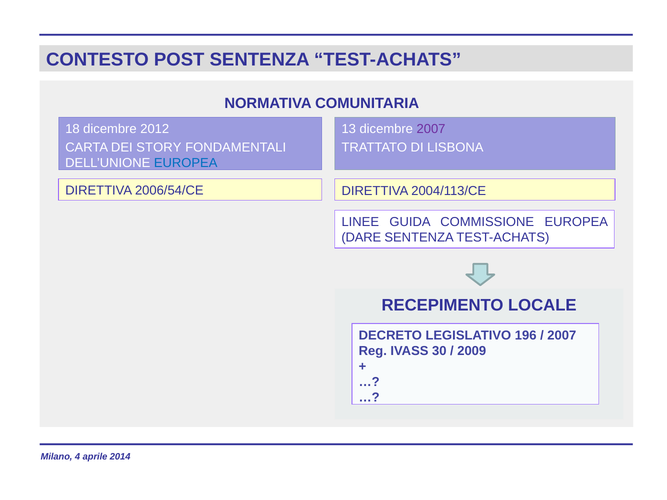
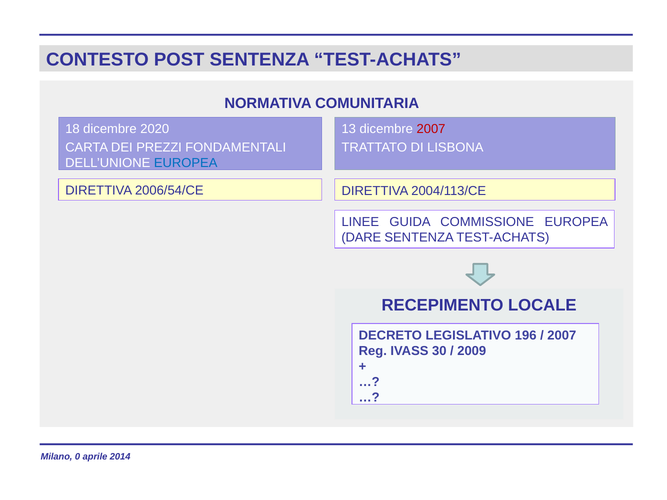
2012: 2012 -> 2020
2007 at (431, 129) colour: purple -> red
STORY: STORY -> PREZZI
4: 4 -> 0
